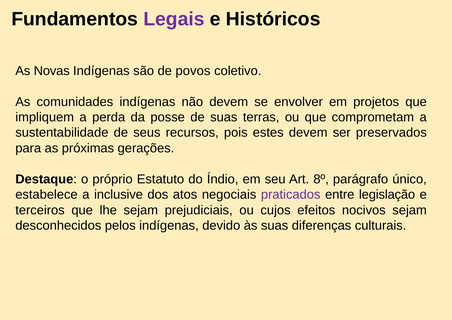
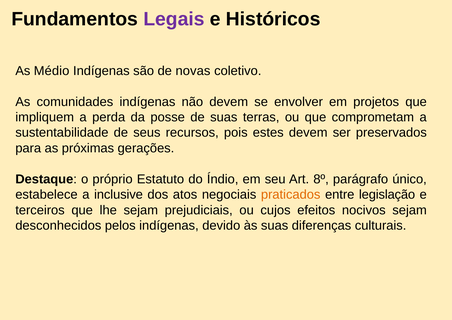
Novas: Novas -> Médio
povos: povos -> novas
praticados colour: purple -> orange
